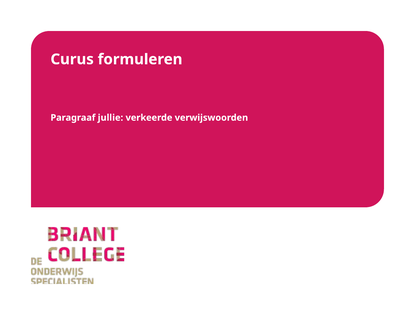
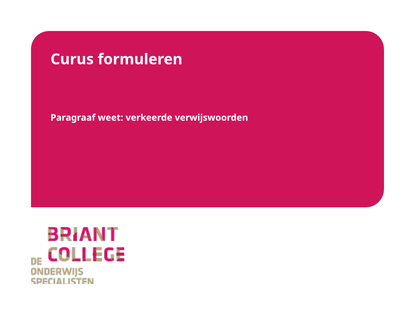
jullie: jullie -> weet
